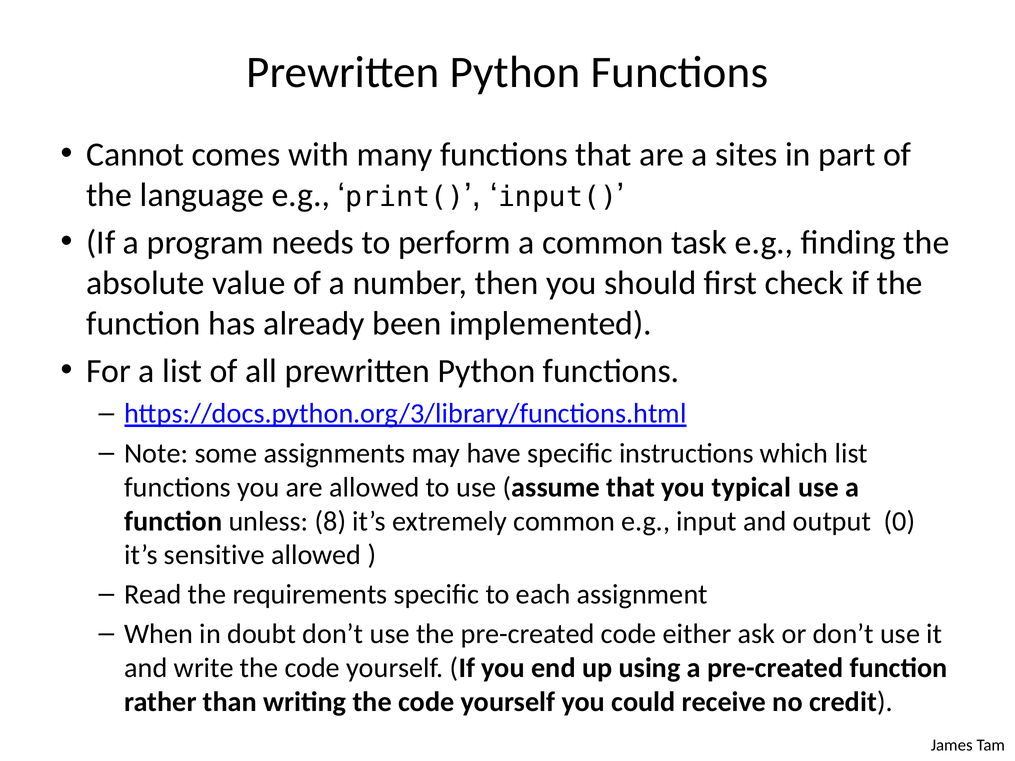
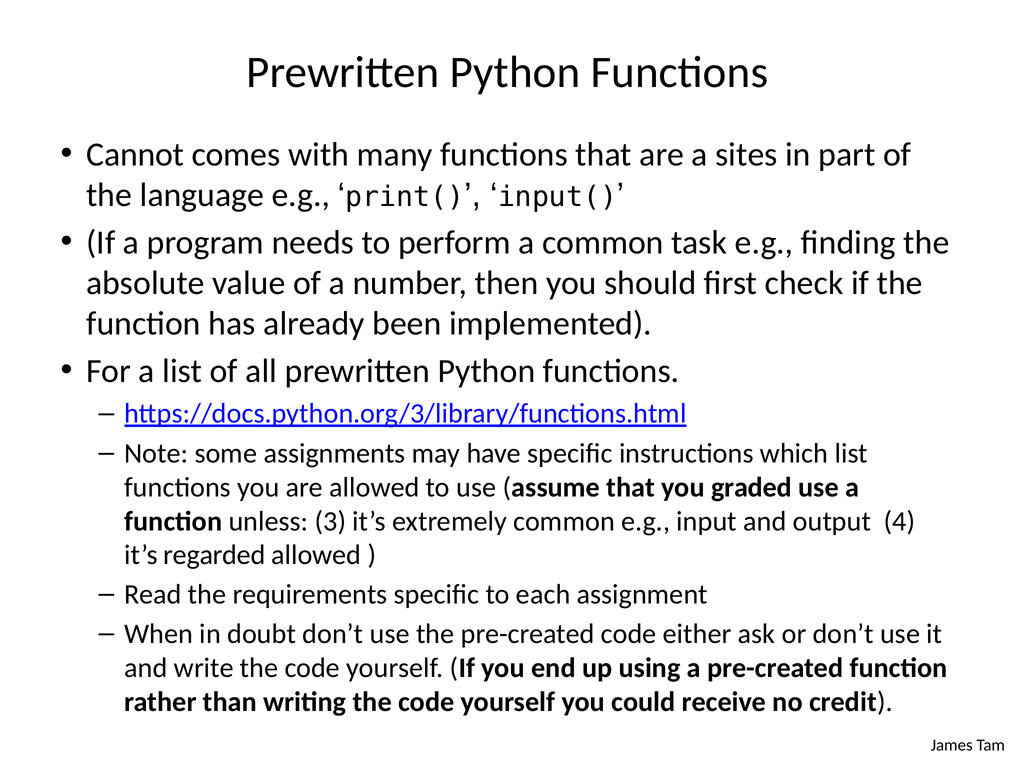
typical: typical -> graded
8: 8 -> 3
0: 0 -> 4
sensitive: sensitive -> regarded
